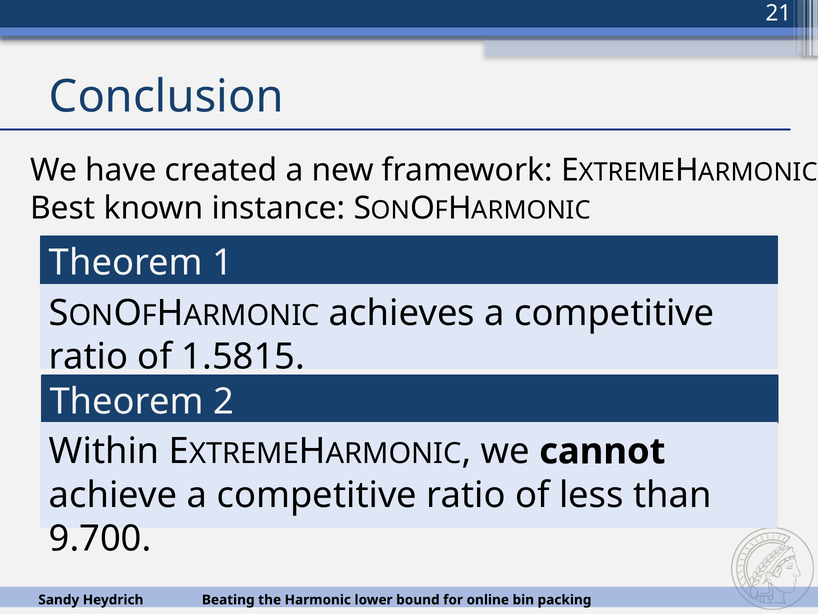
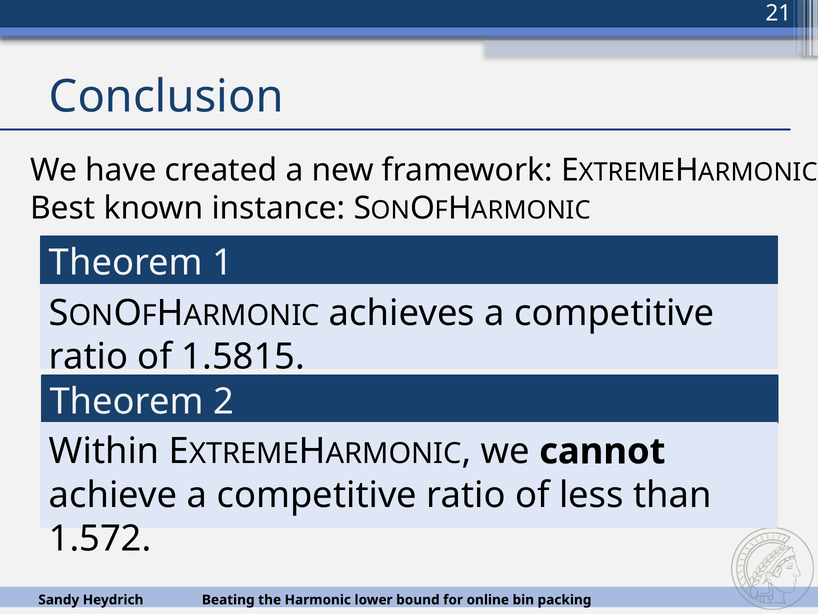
9.700: 9.700 -> 1.572
